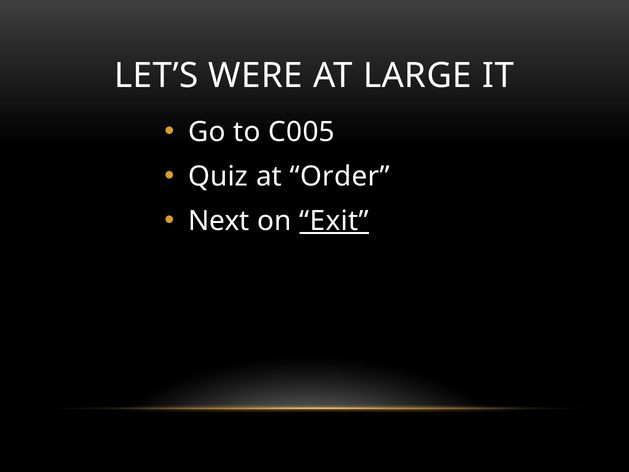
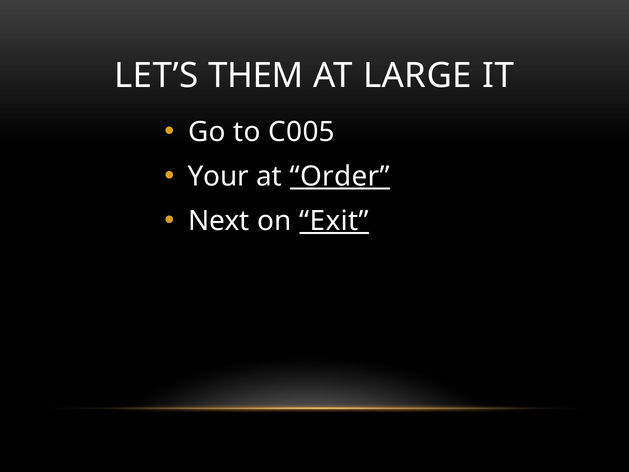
WERE: WERE -> THEM
Quiz: Quiz -> Your
Order underline: none -> present
